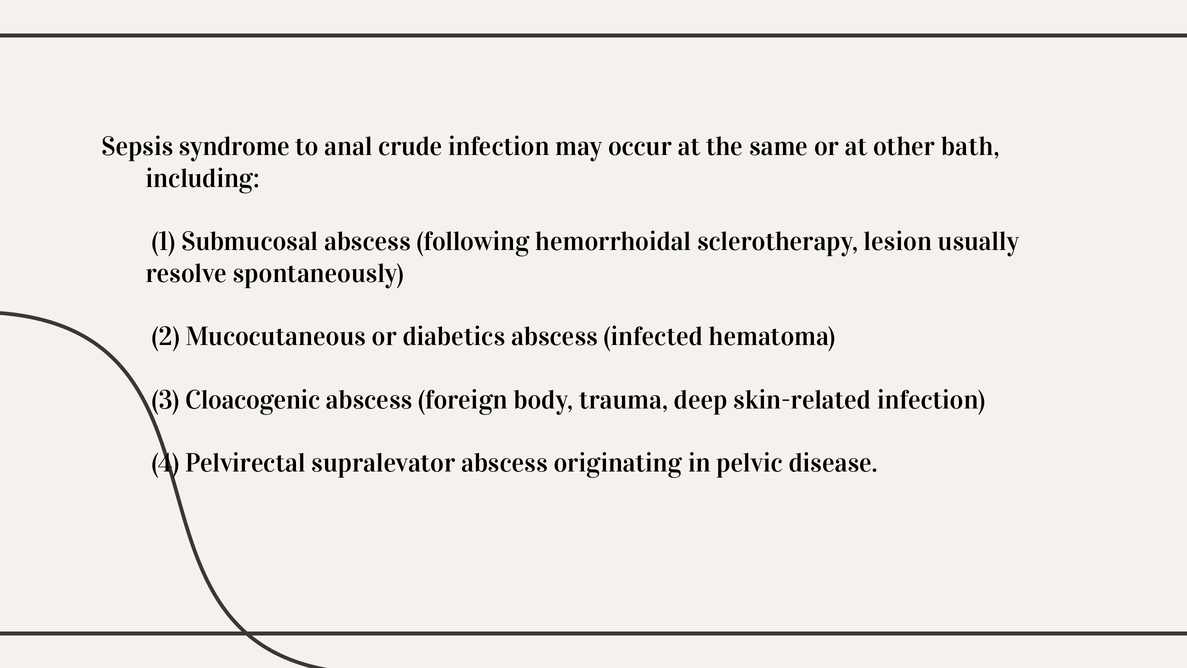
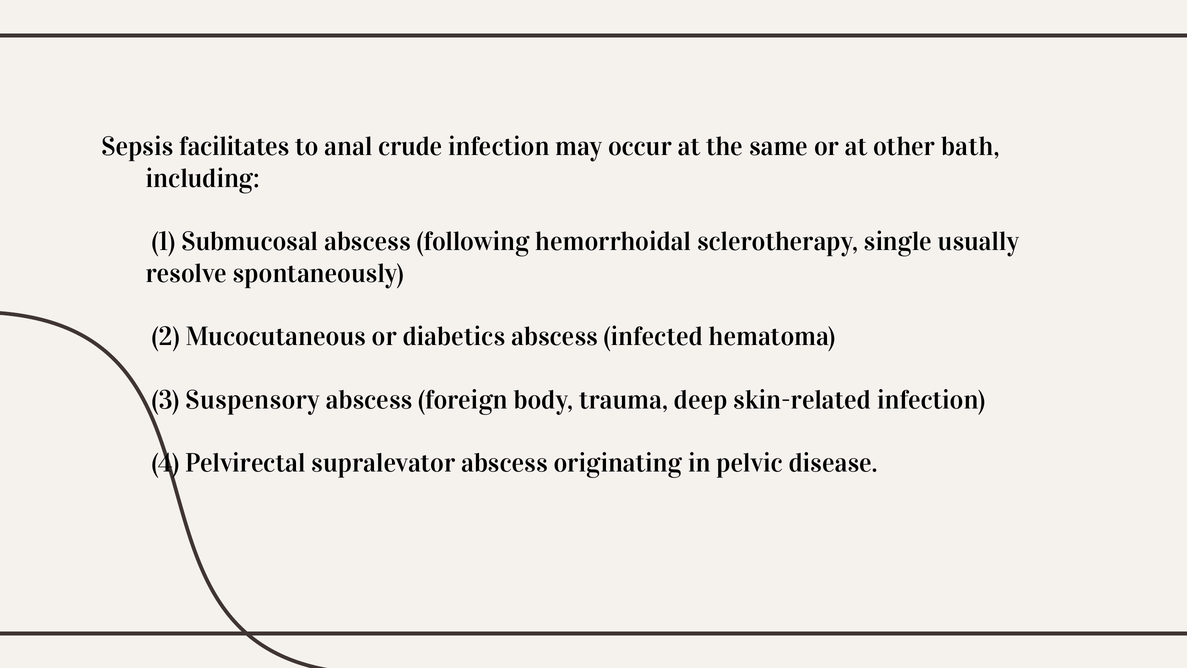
syndrome: syndrome -> facilitates
lesion: lesion -> single
Cloacogenic: Cloacogenic -> Suspensory
